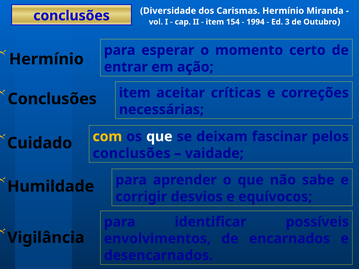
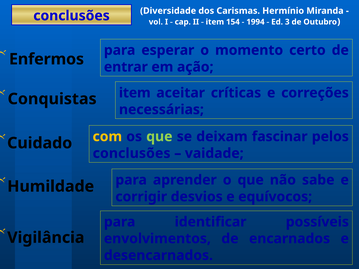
Hermínio at (46, 59): Hermínio -> Enfermos
Conclusões at (52, 99): Conclusões -> Conquistas
que at (159, 137) colour: white -> light green
